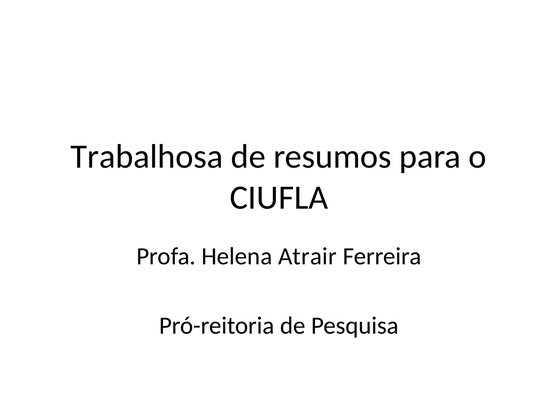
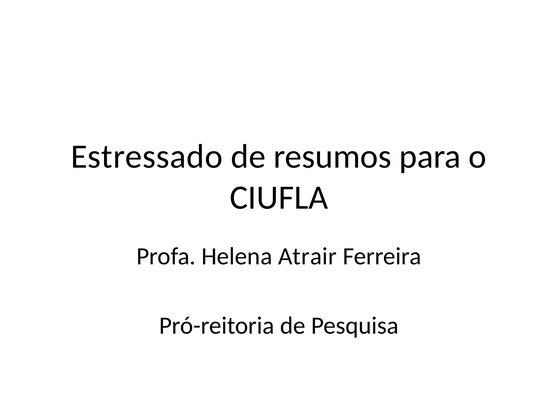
Trabalhosa: Trabalhosa -> Estressado
